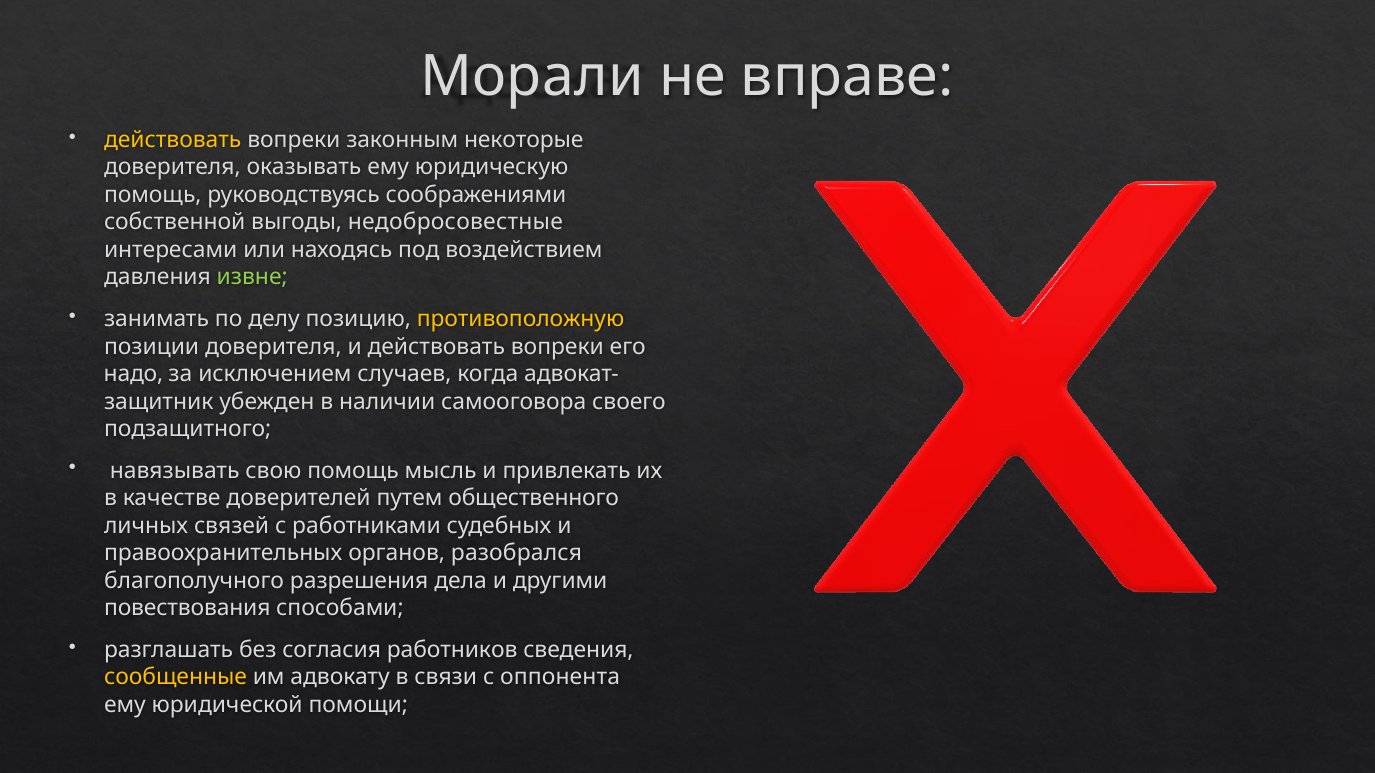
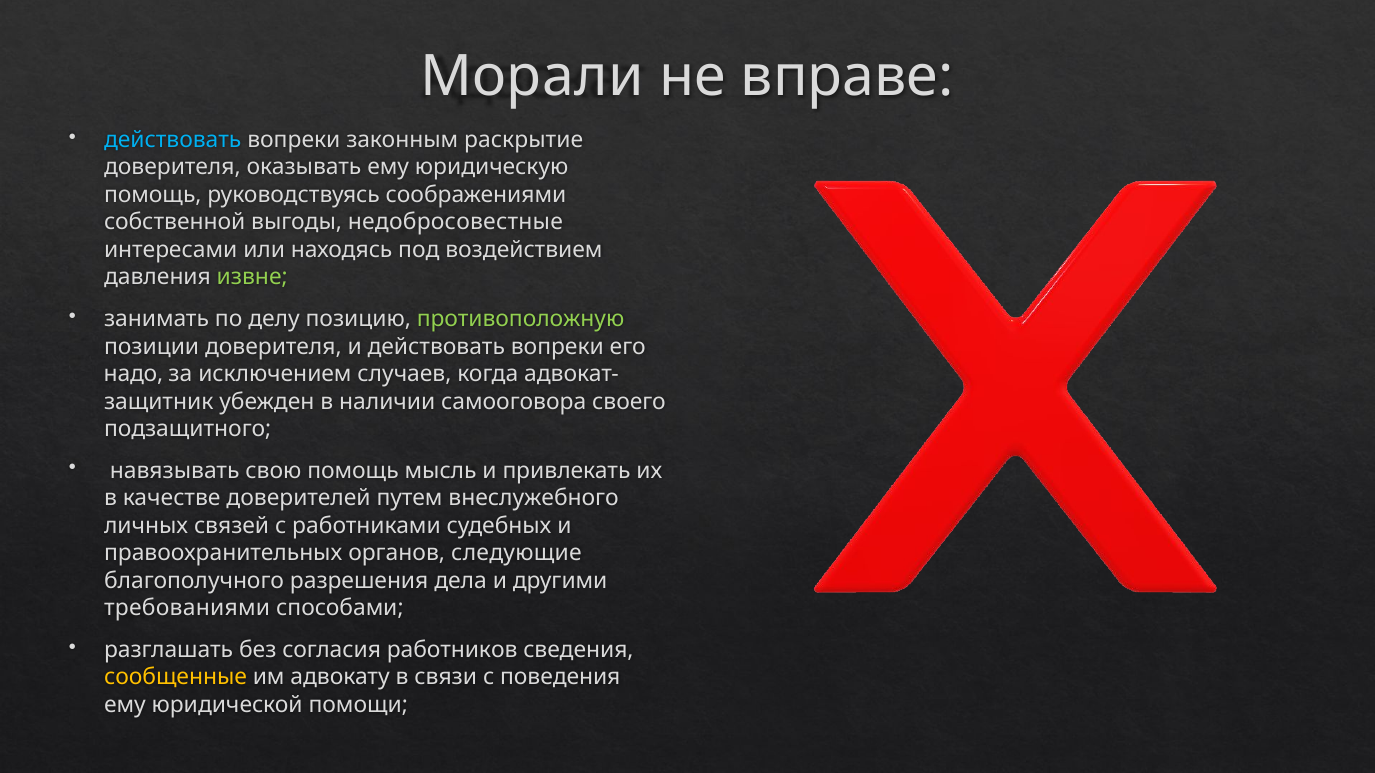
действовать at (173, 140) colour: yellow -> light blue
некоторые: некоторые -> раскрытие
противоположную colour: yellow -> light green
общественного: общественного -> внеслужебного
разобрался: разобрался -> следующие
повествования: повествования -> требованиями
оппонента: оппонента -> поведения
